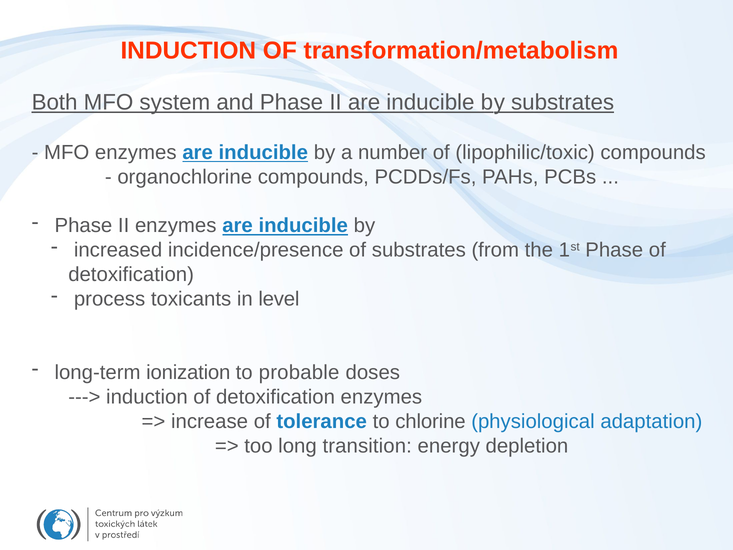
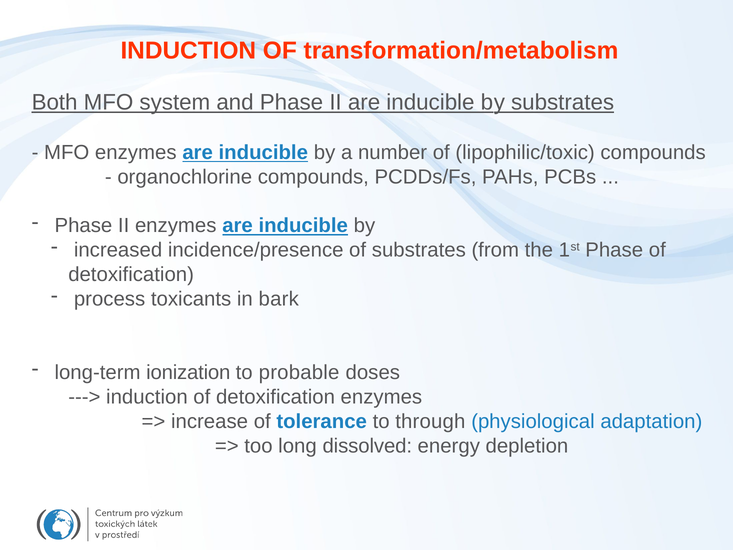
level: level -> bark
chlorine: chlorine -> through
transition: transition -> dissolved
